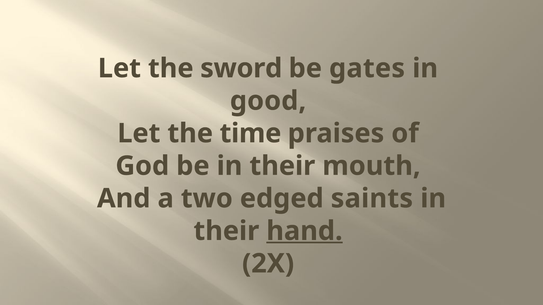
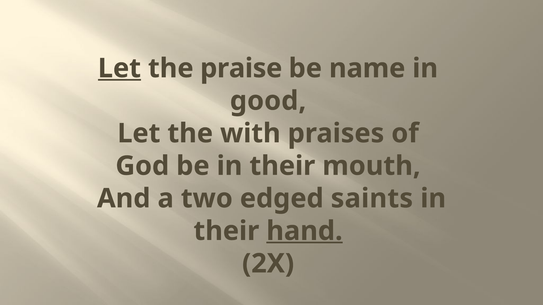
Let at (119, 68) underline: none -> present
sword: sword -> praise
gates: gates -> name
time: time -> with
